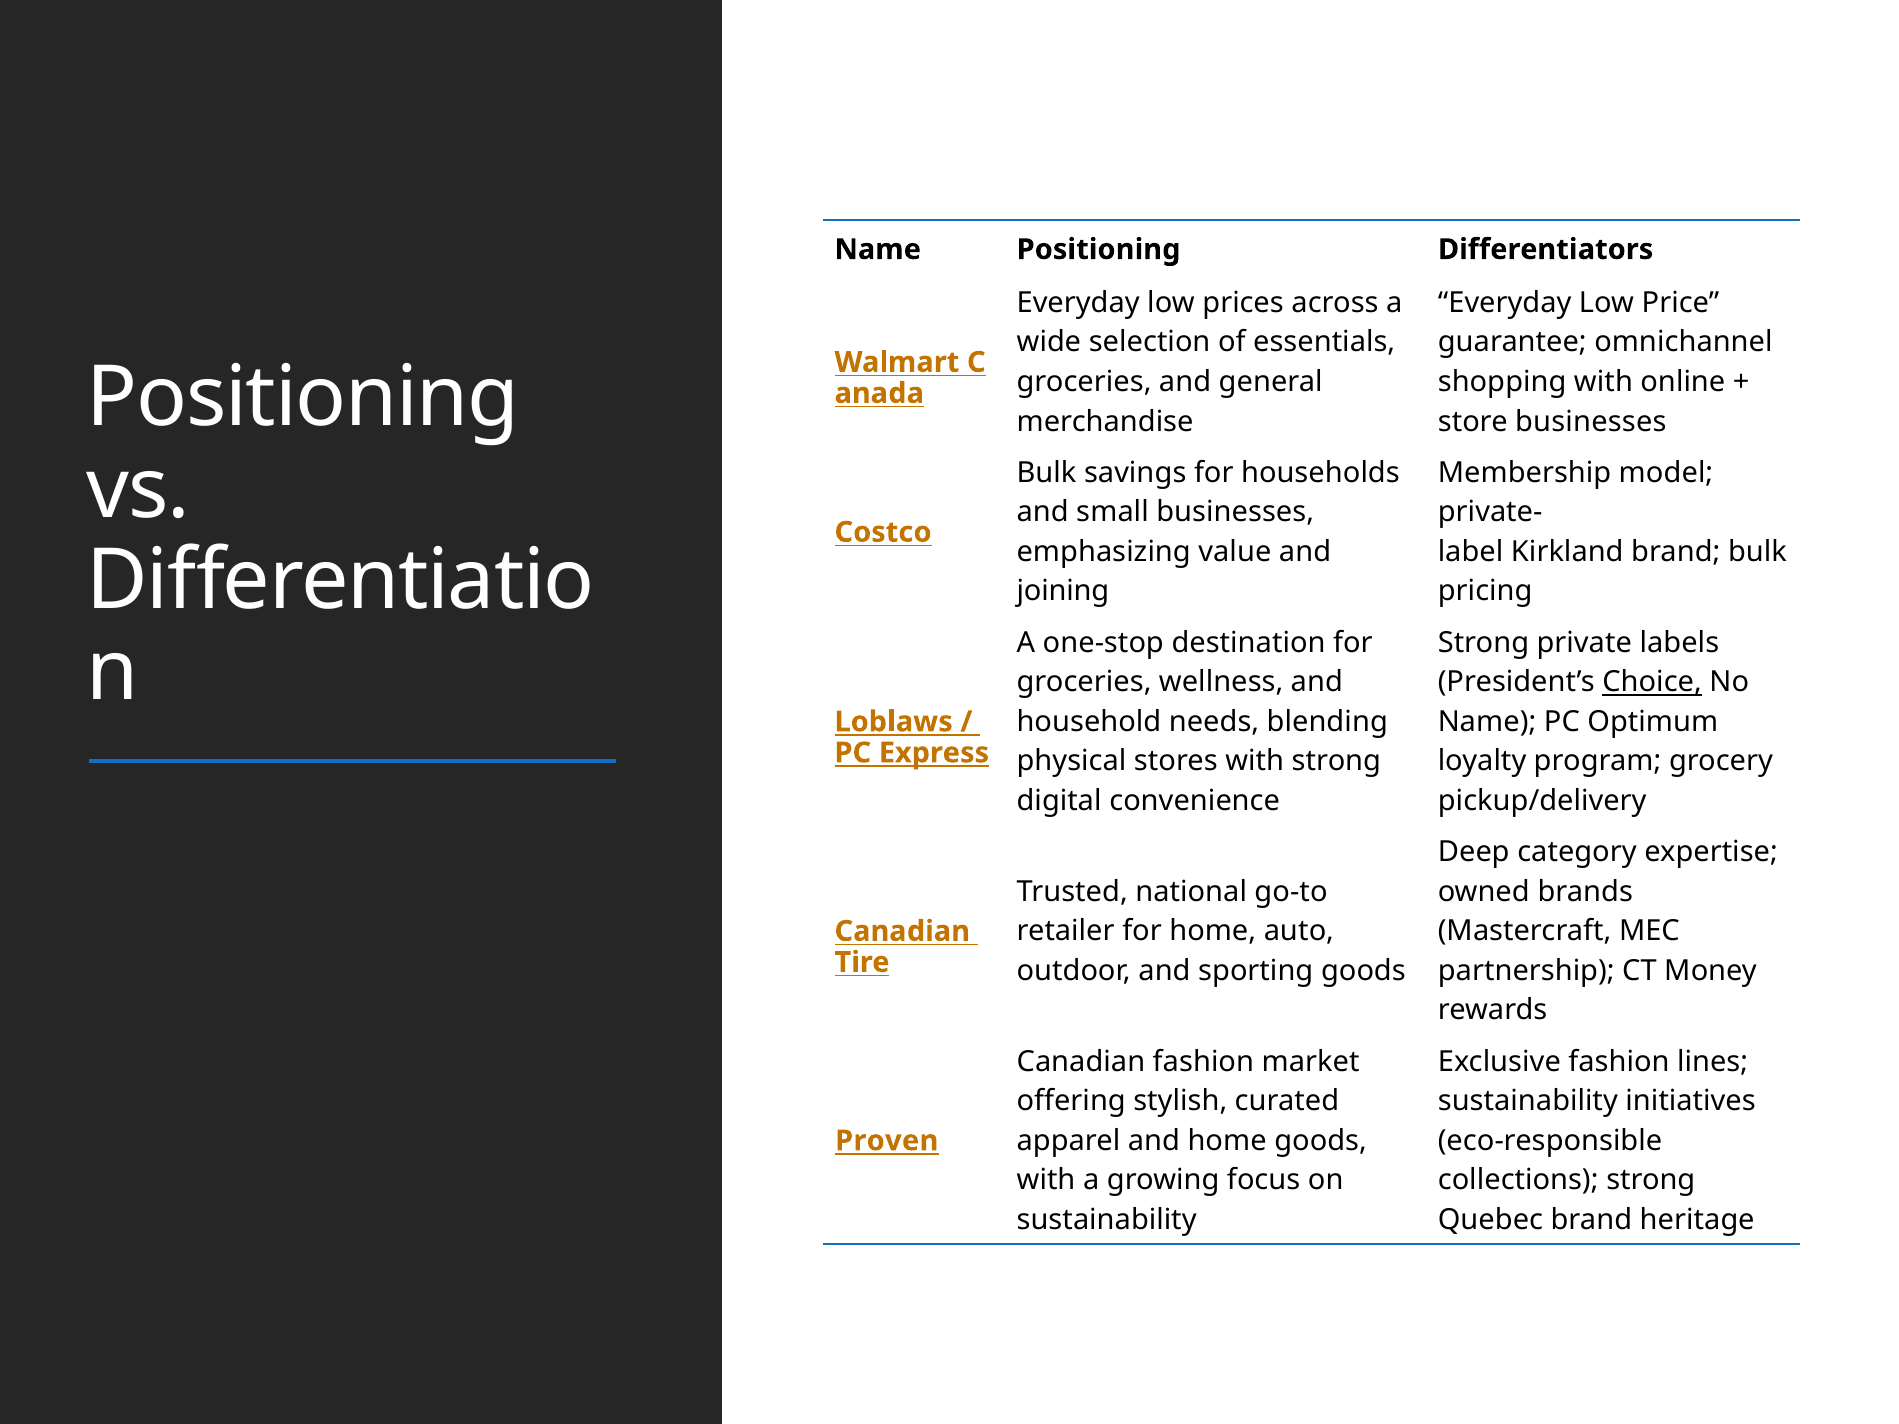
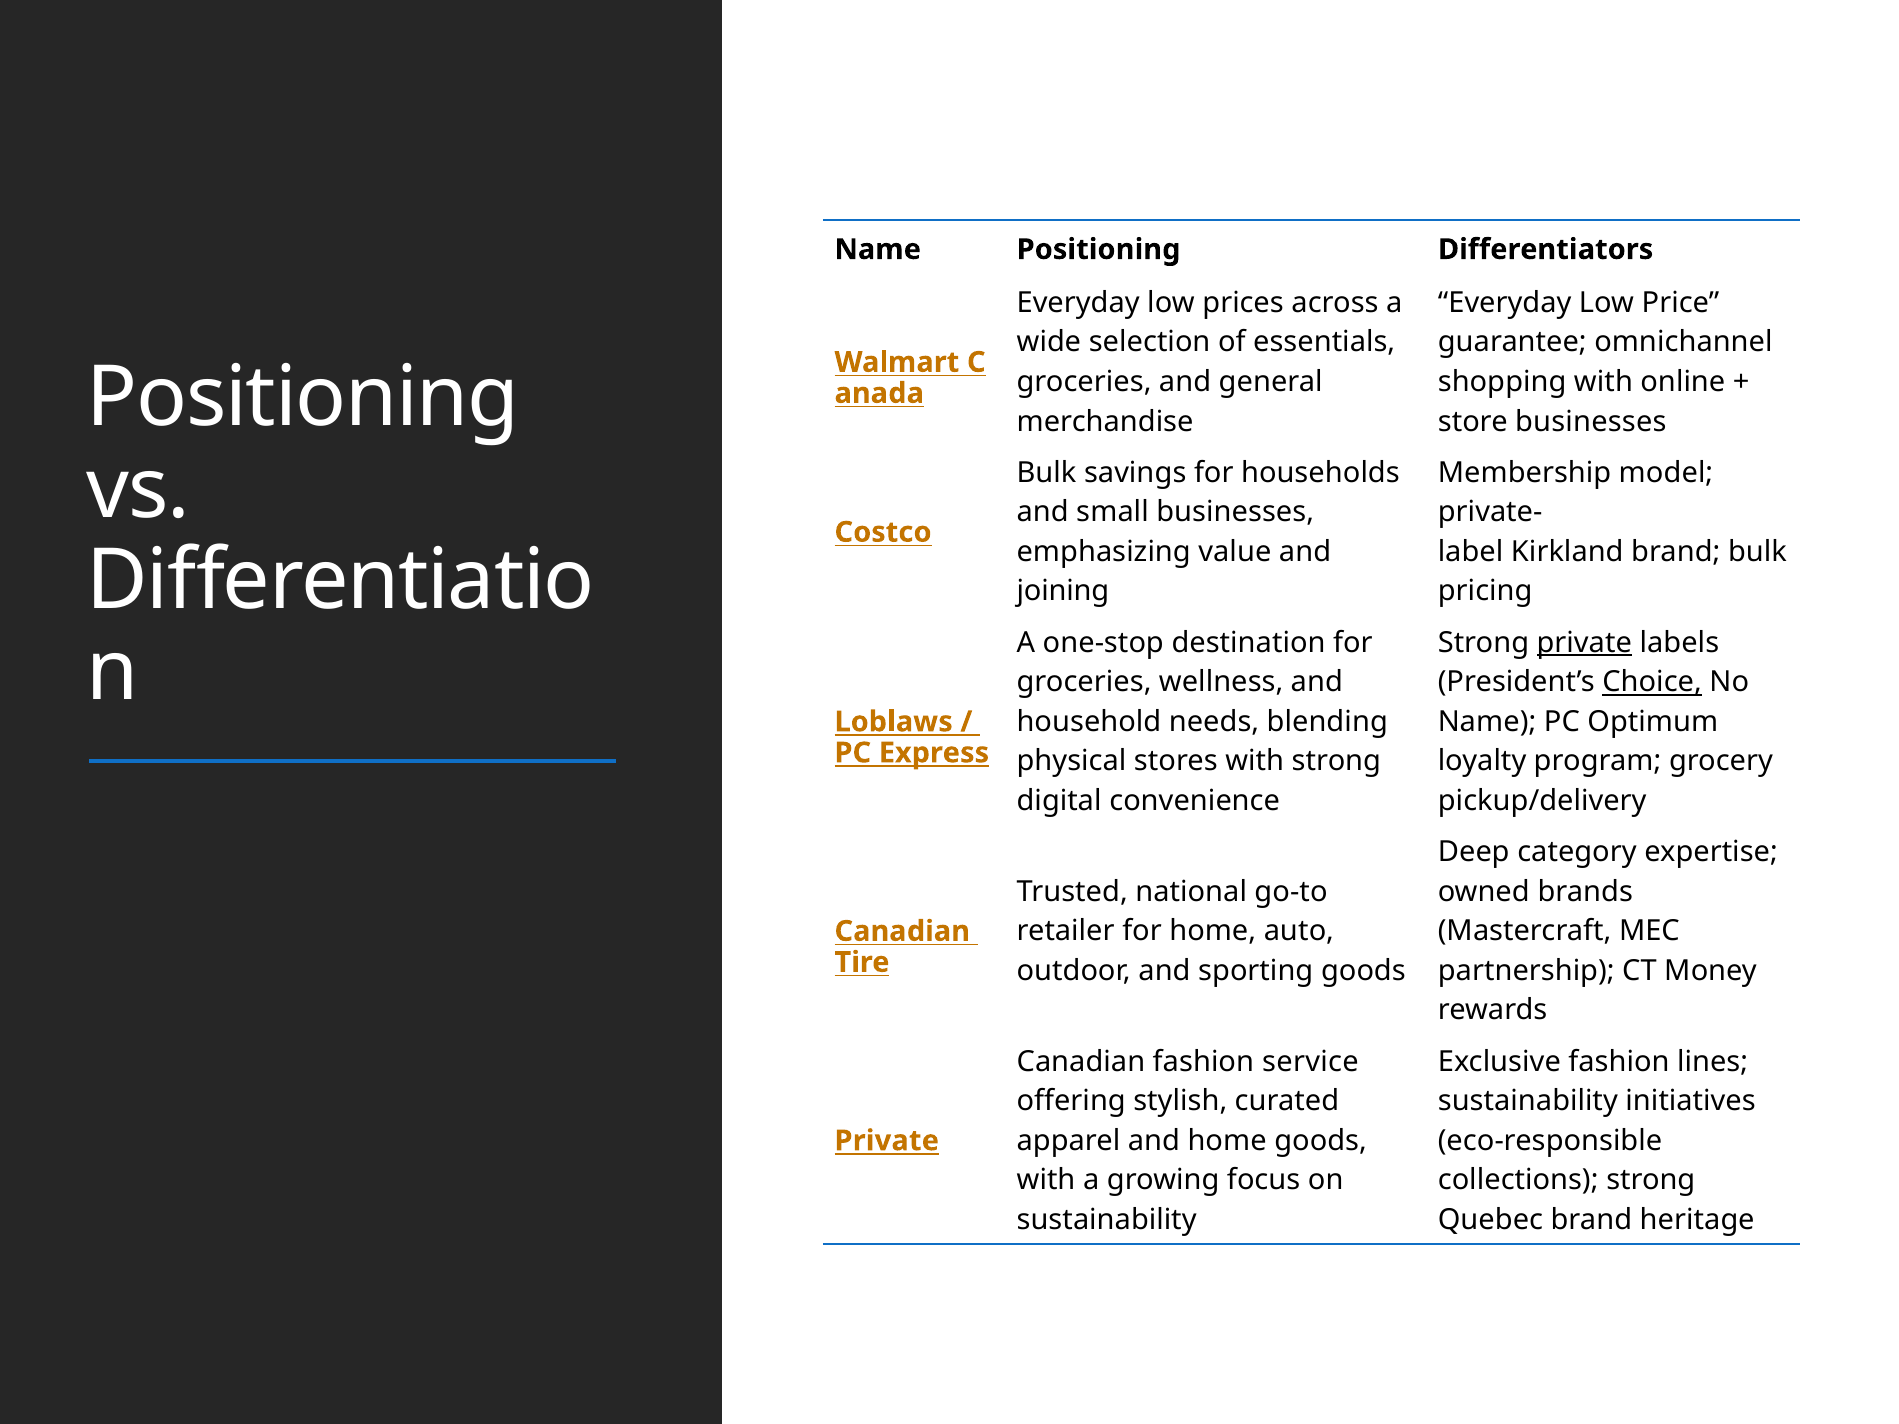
private at (1584, 643) underline: none -> present
market: market -> service
Proven at (887, 1141): Proven -> Private
